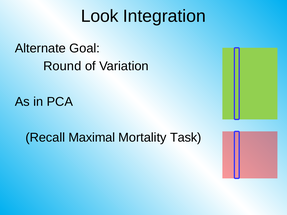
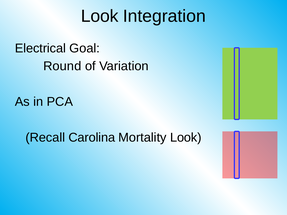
Alternate: Alternate -> Electrical
Maximal: Maximal -> Carolina
Mortality Task: Task -> Look
